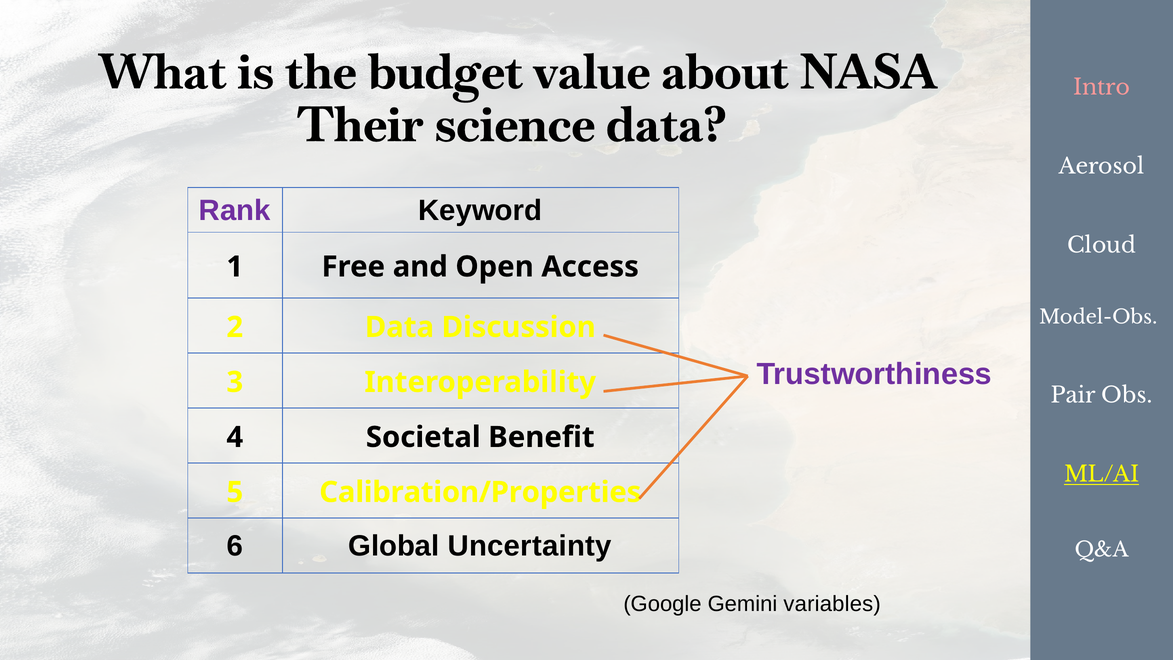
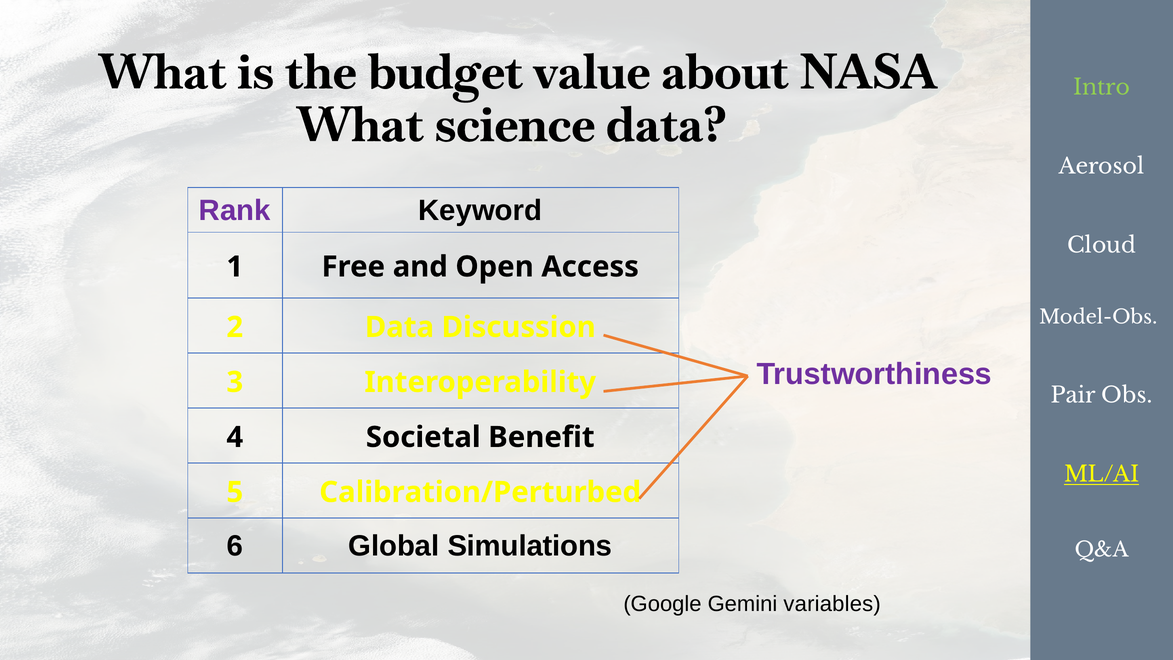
Intro colour: pink -> light green
Their at (360, 125): Their -> What
Calibration/Properties: Calibration/Properties -> Calibration/Perturbed
Uncertainty: Uncertainty -> Simulations
